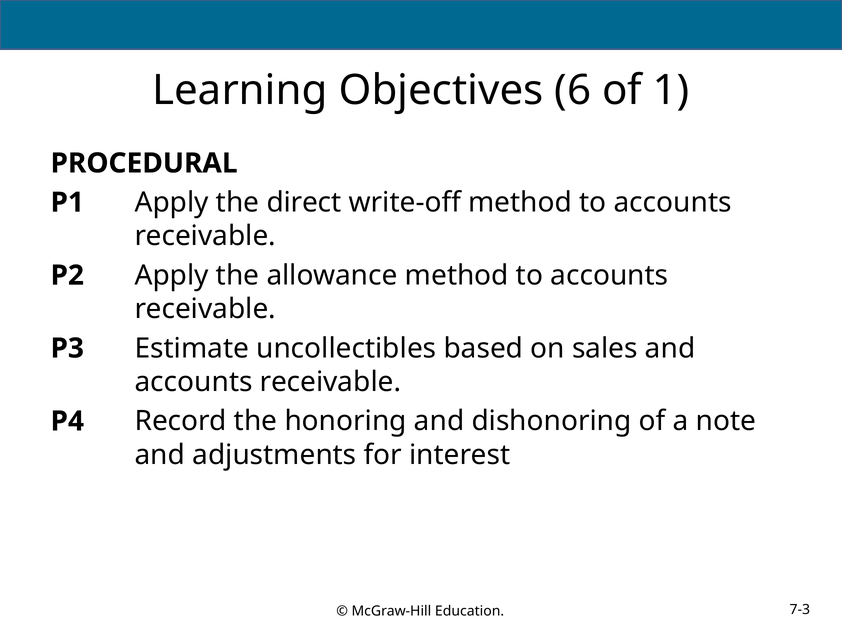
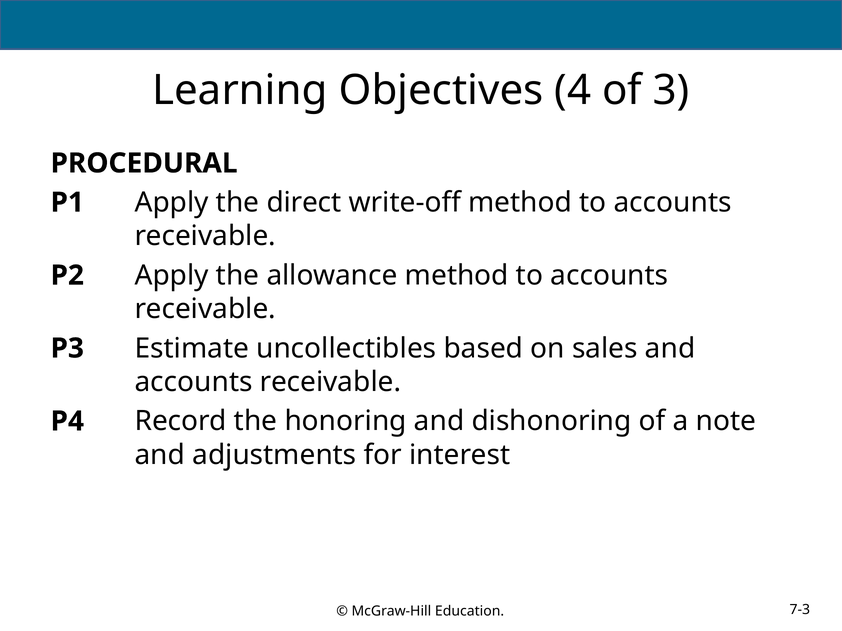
6: 6 -> 4
1: 1 -> 3
